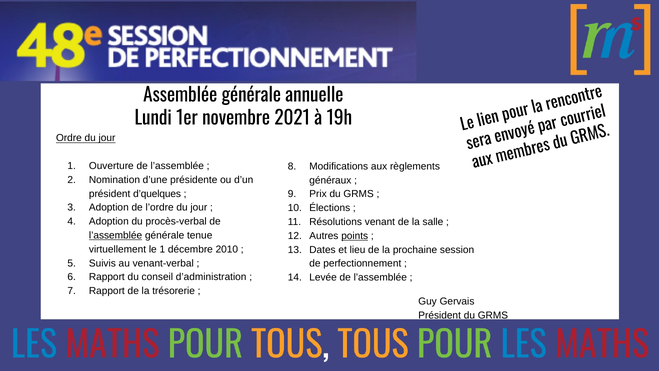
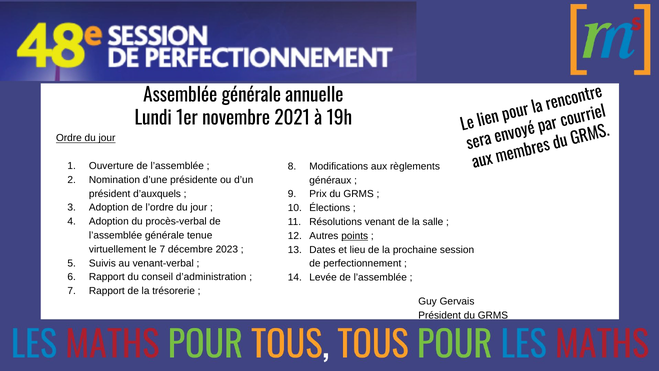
d’quelques: d’quelques -> d’auxquels
l’assemblée at (116, 235) underline: present -> none
le 1: 1 -> 7
2010: 2010 -> 2023
